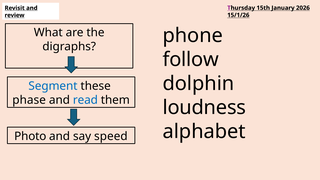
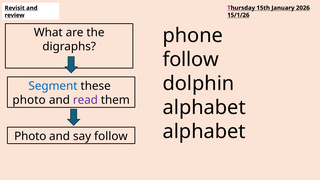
phase at (29, 100): phase -> photo
read colour: blue -> purple
loudness at (204, 107): loudness -> alphabet
say speed: speed -> follow
